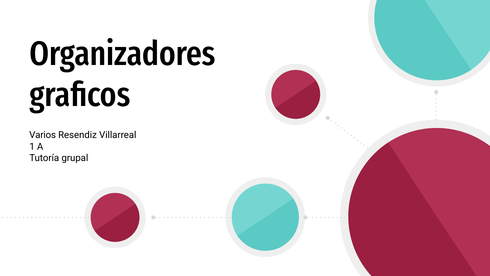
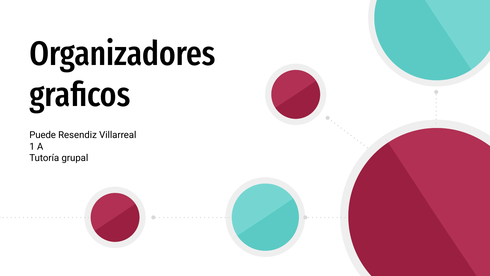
Varios: Varios -> Puede
